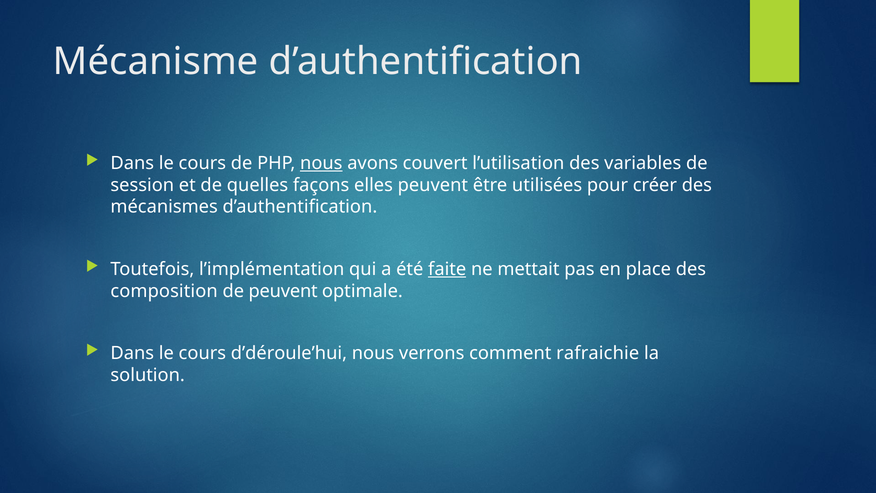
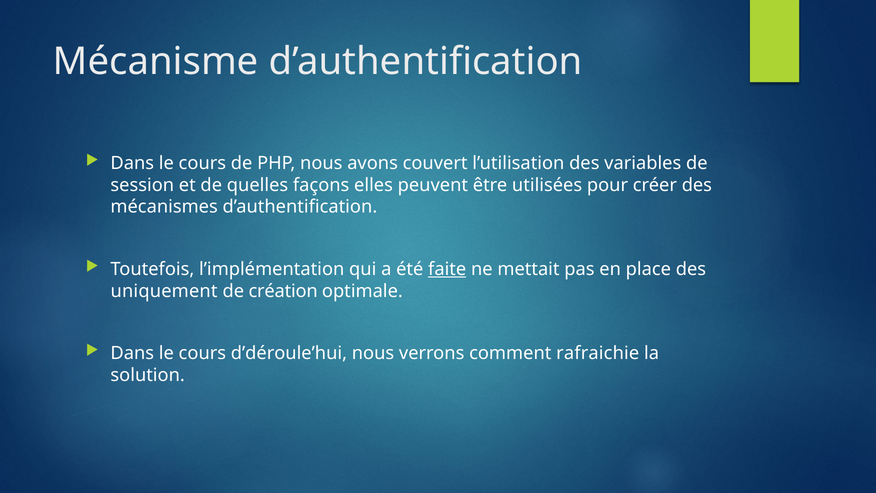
nous at (321, 163) underline: present -> none
composition: composition -> uniquement
de peuvent: peuvent -> création
